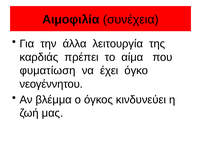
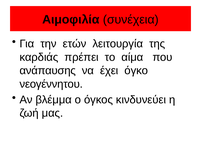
άλλα: άλλα -> ετών
φυματίωση: φυματίωση -> ανάπαυσης
